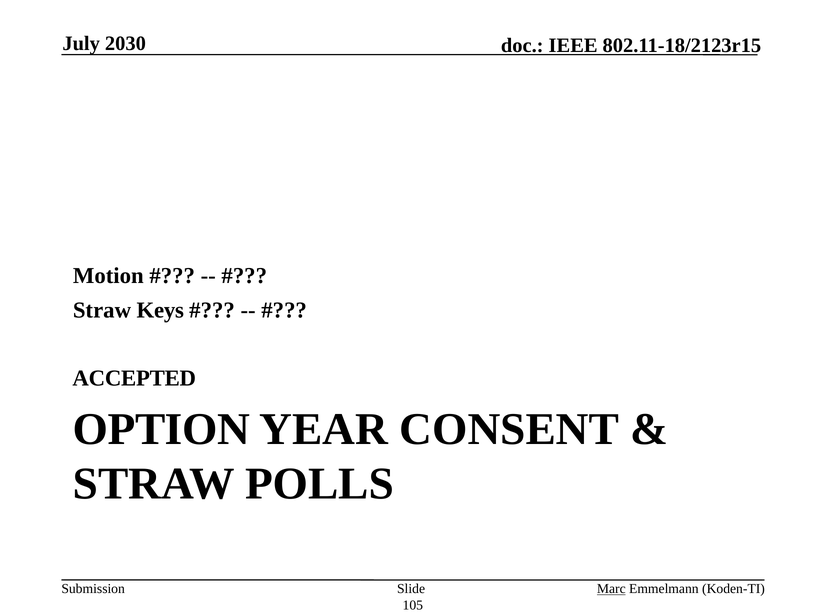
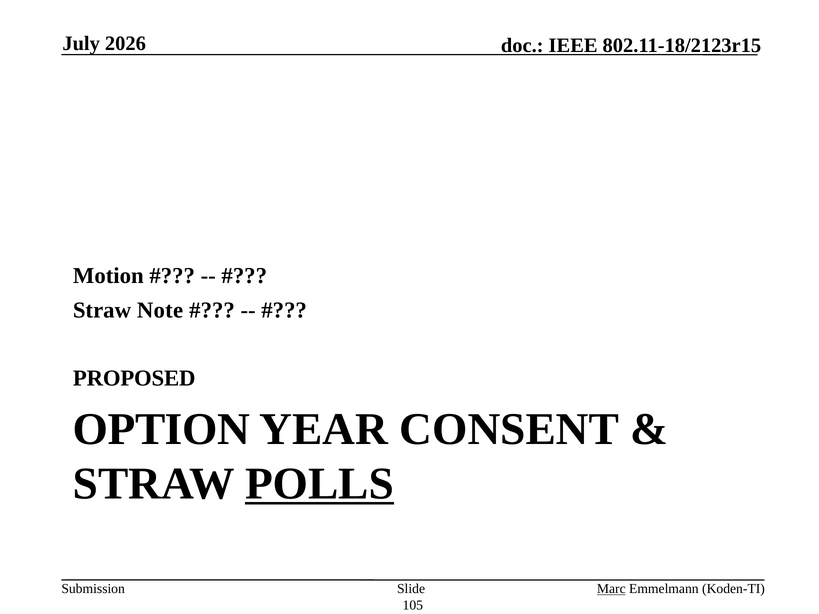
2030: 2030 -> 2026
Keys: Keys -> Note
ACCEPTED: ACCEPTED -> PROPOSED
POLLS underline: none -> present
